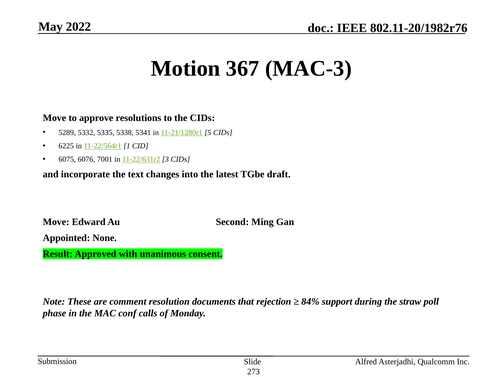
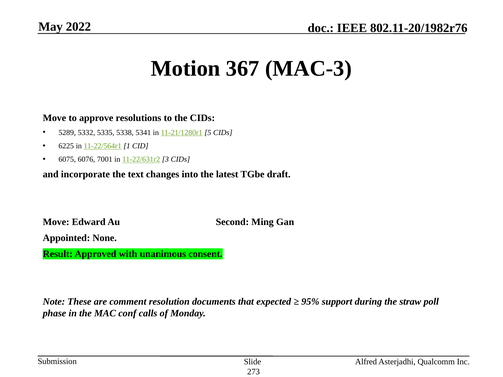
rejection: rejection -> expected
84%: 84% -> 95%
